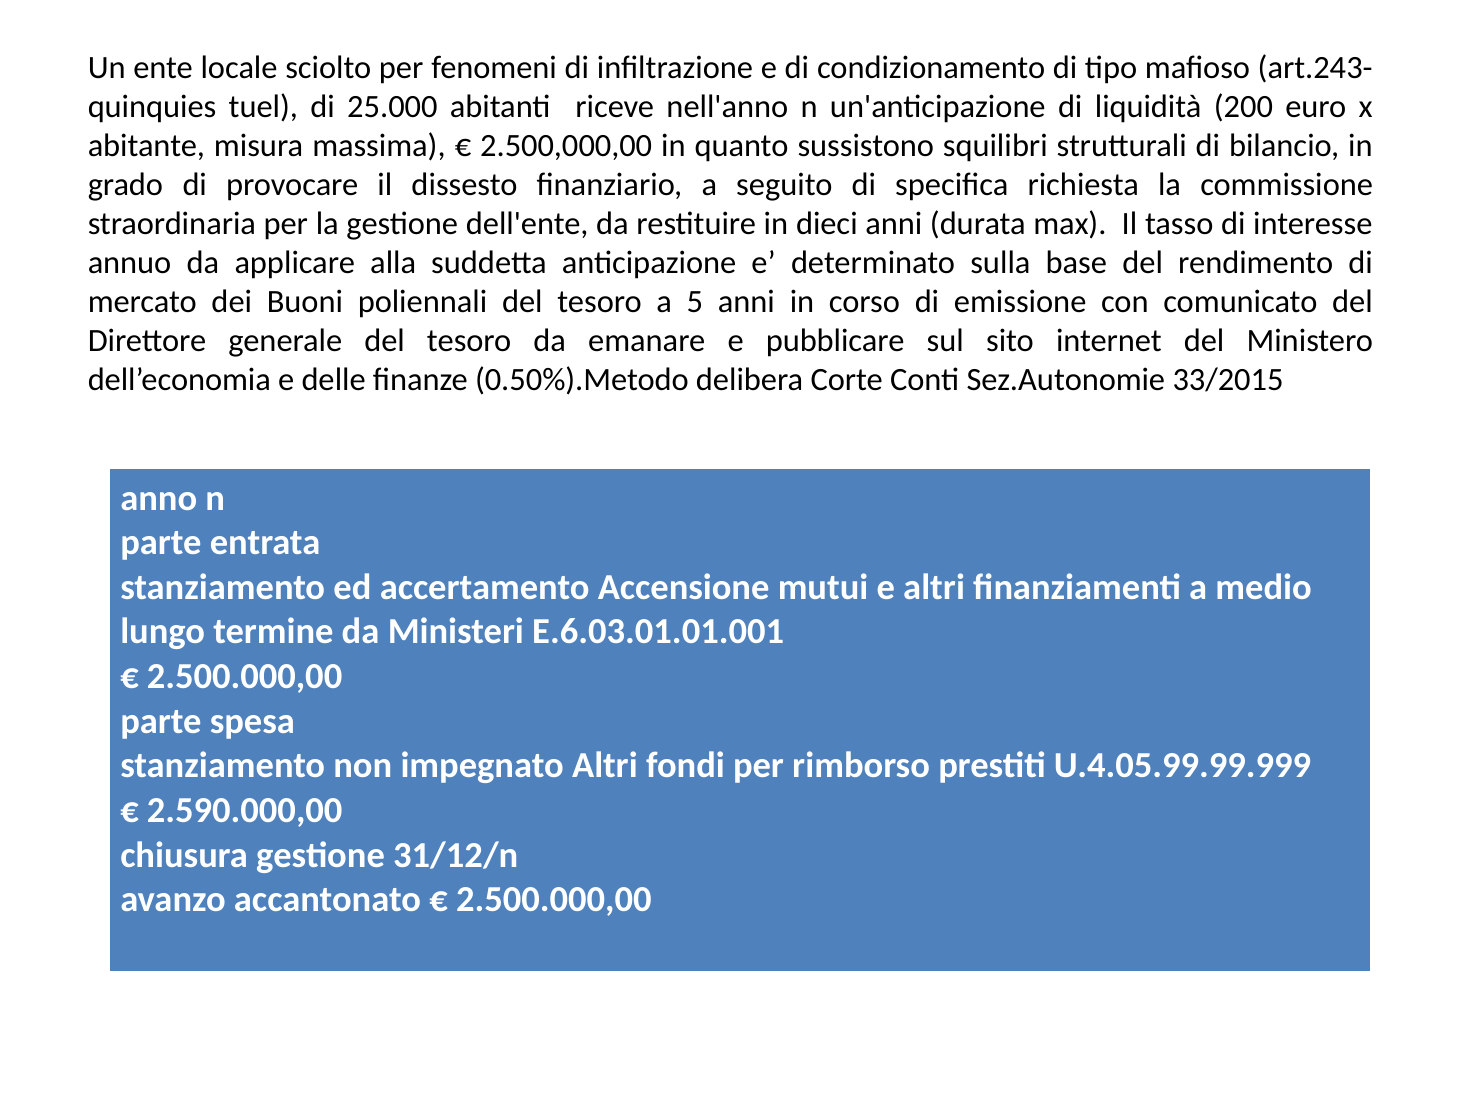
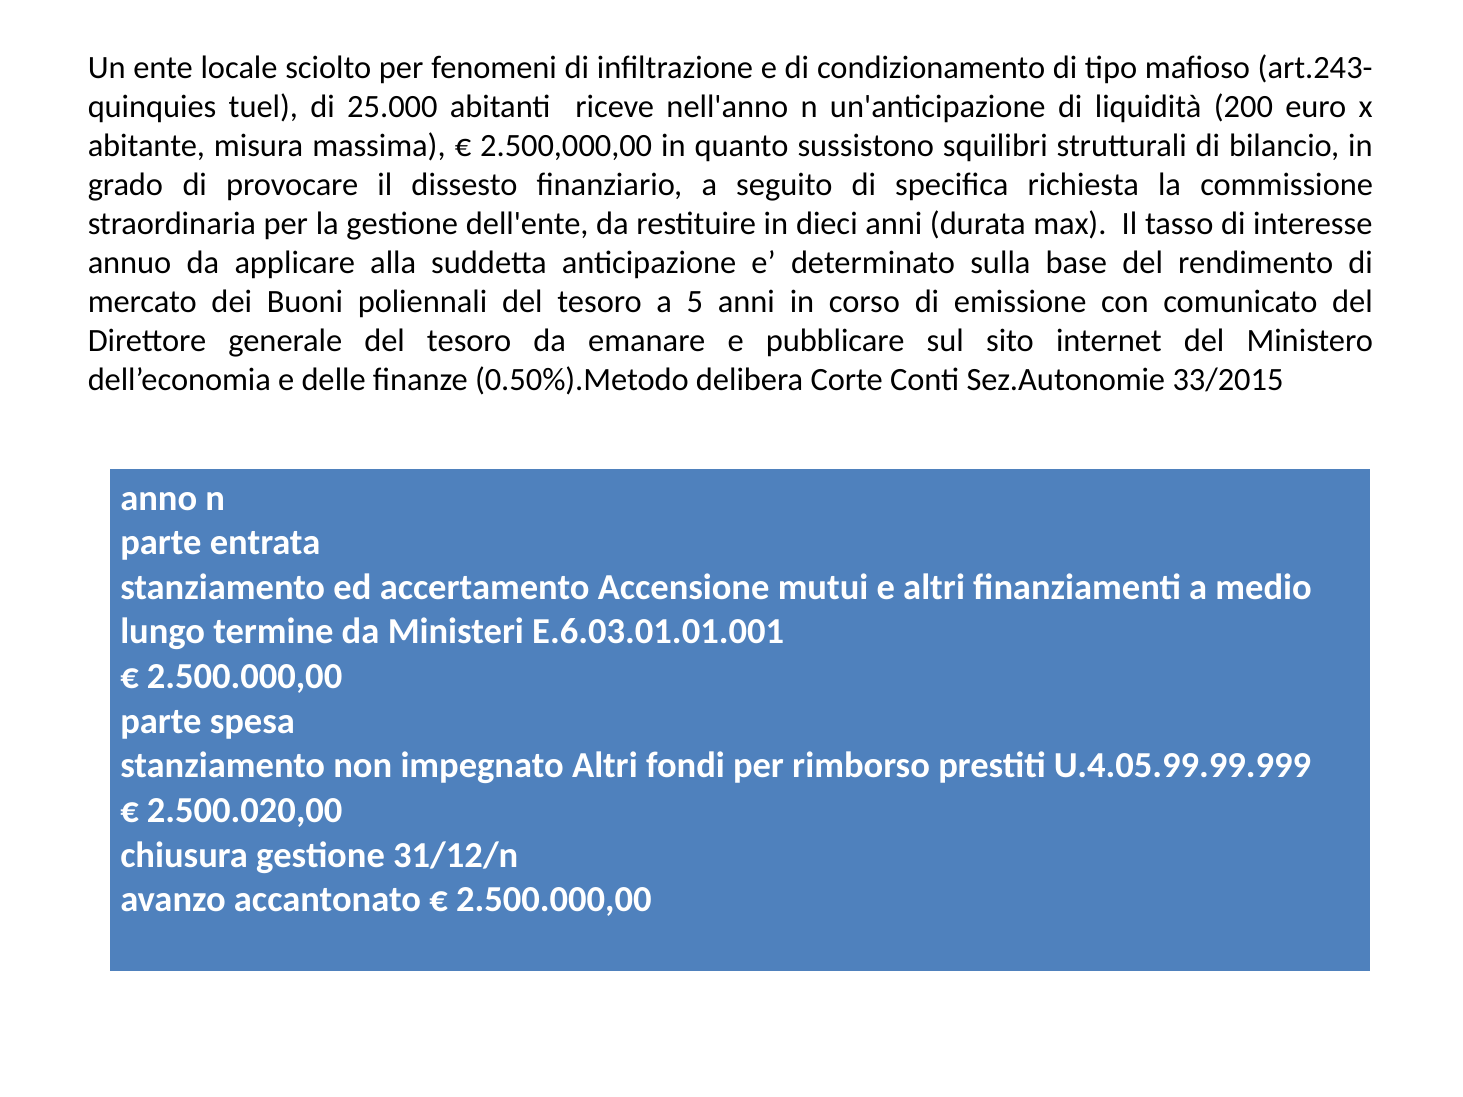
2.590.000,00: 2.590.000,00 -> 2.500.020,00
